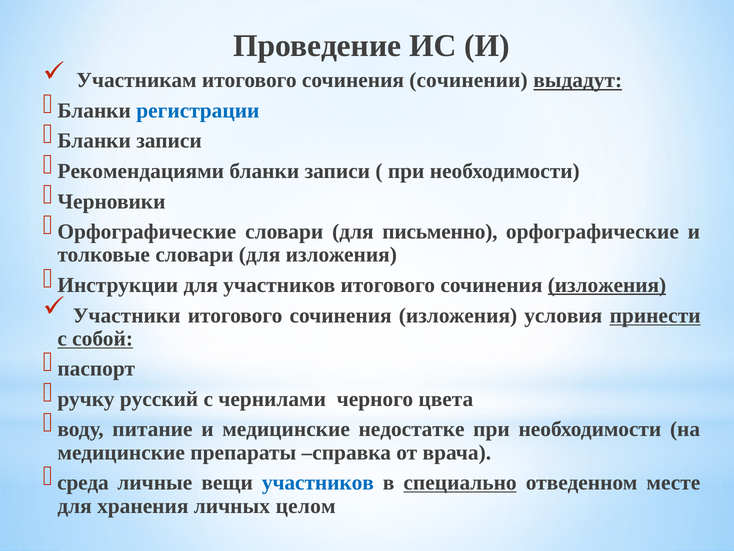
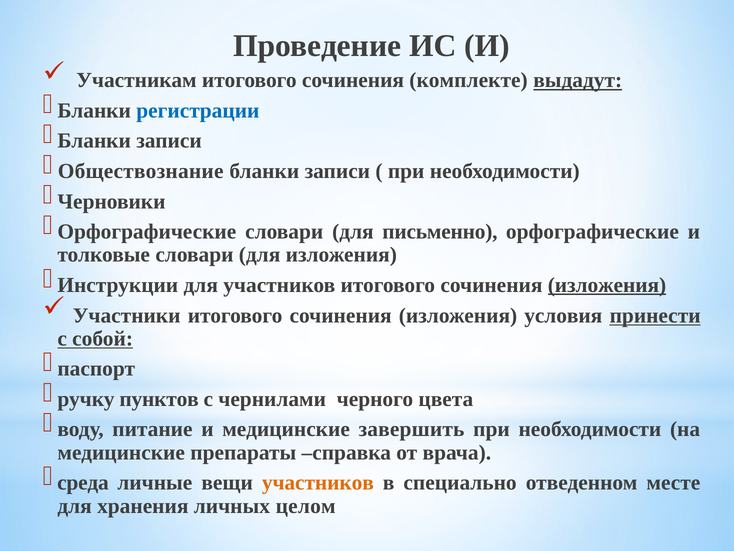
сочинении: сочинении -> комплекте
Рекомендациями: Рекомендациями -> Обществознание
русский: русский -> пунктов
недостатке: недостатке -> завершить
участников at (318, 482) colour: blue -> orange
специально underline: present -> none
